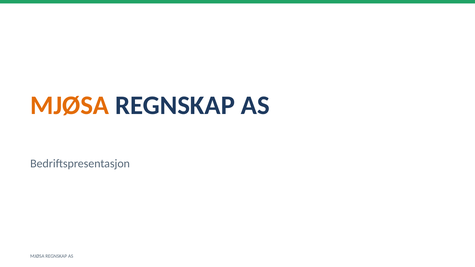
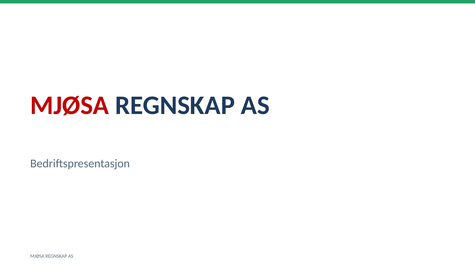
MJØSA at (70, 105) colour: orange -> red
